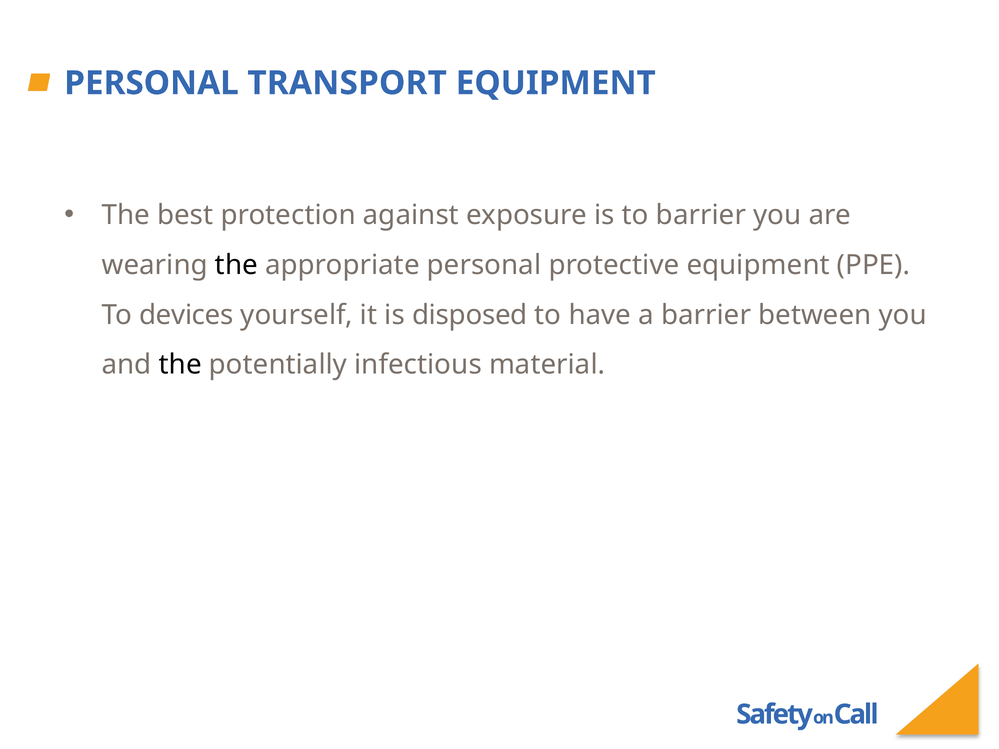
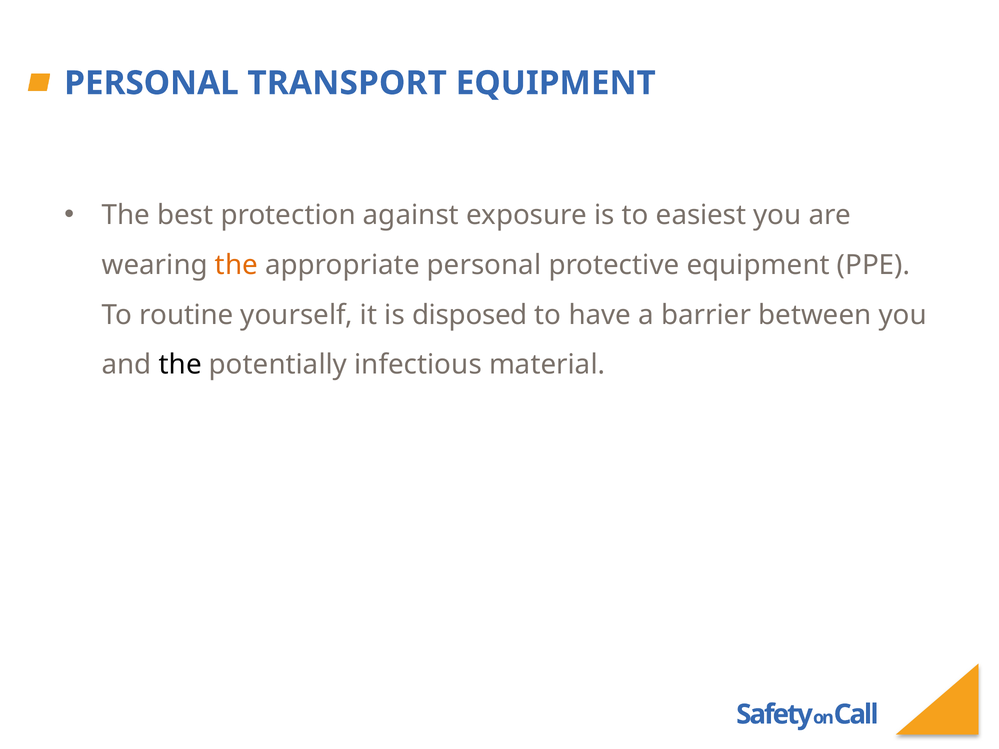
to barrier: barrier -> easiest
the at (236, 265) colour: black -> orange
devices: devices -> routine
